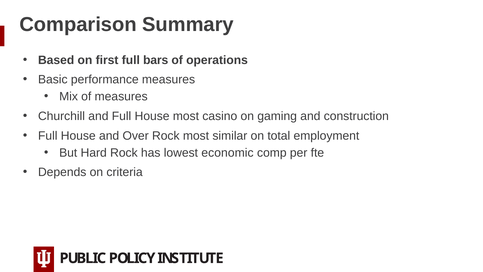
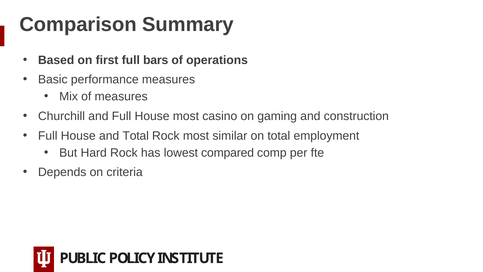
and Over: Over -> Total
economic: economic -> compared
